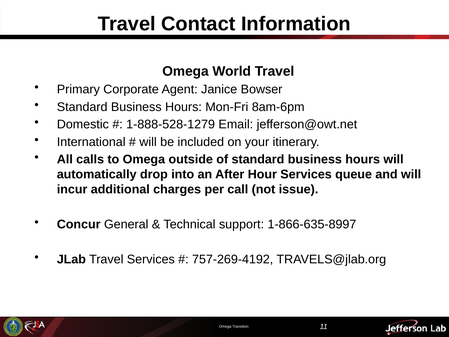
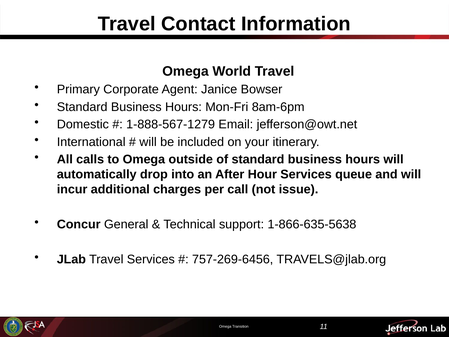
1-888-528-1279: 1-888-528-1279 -> 1-888-567-1279
1-866-635-8997: 1-866-635-8997 -> 1-866-635-5638
757-269-4192: 757-269-4192 -> 757-269-6456
